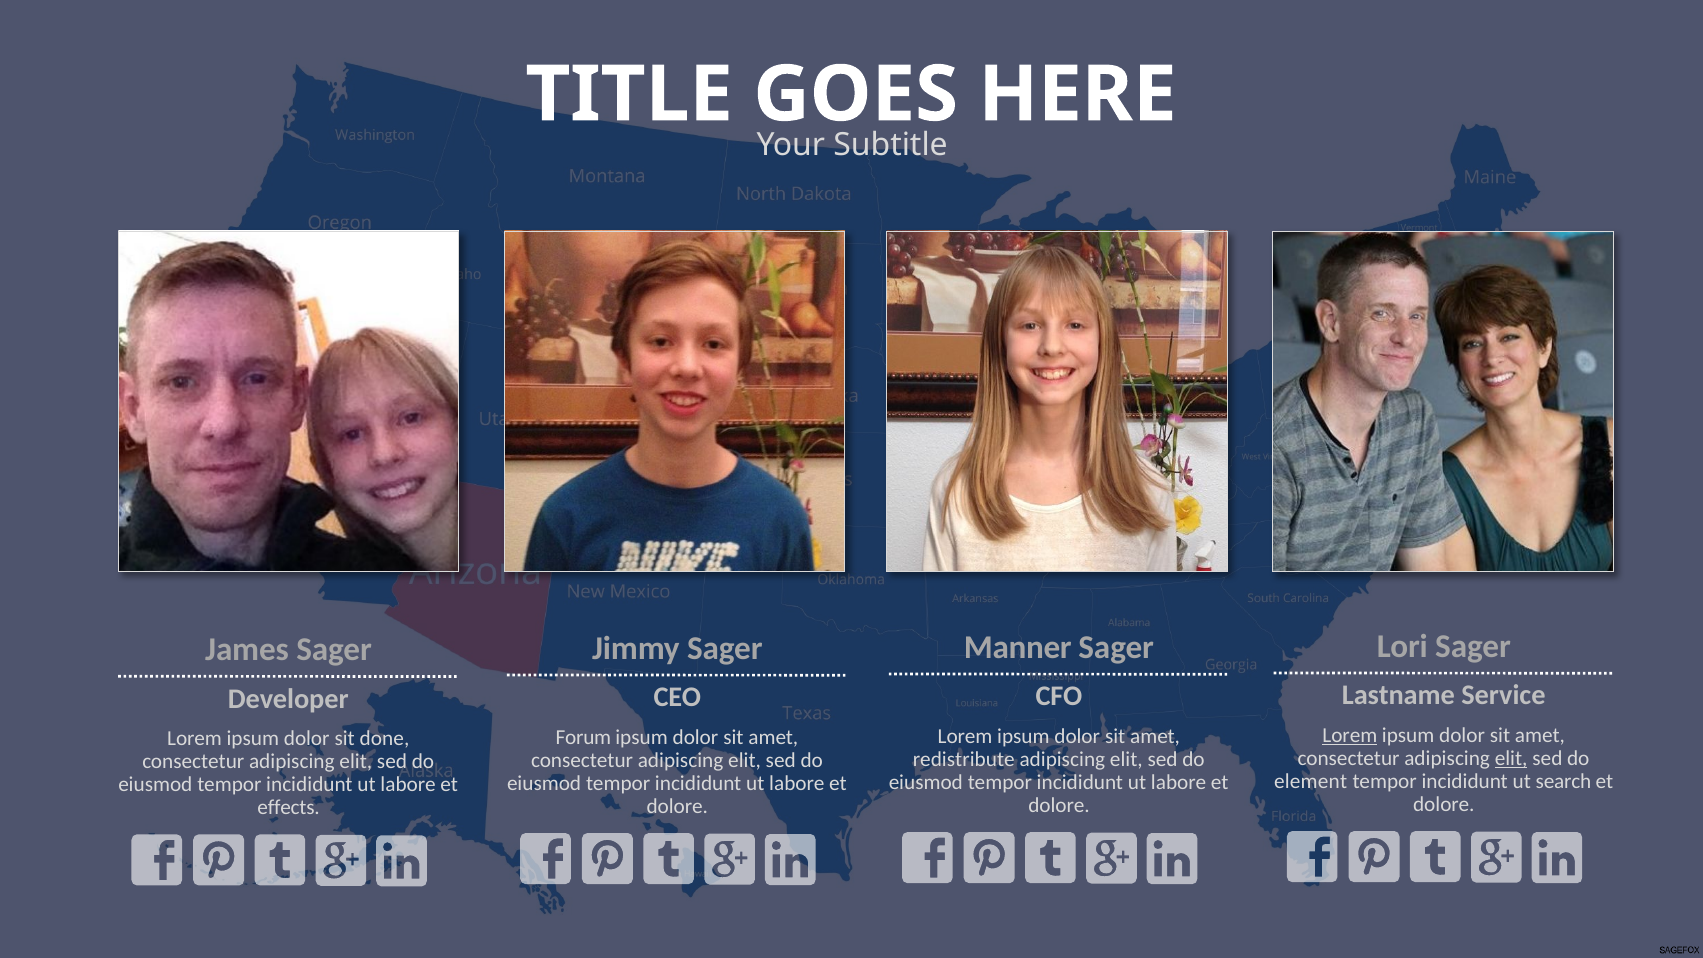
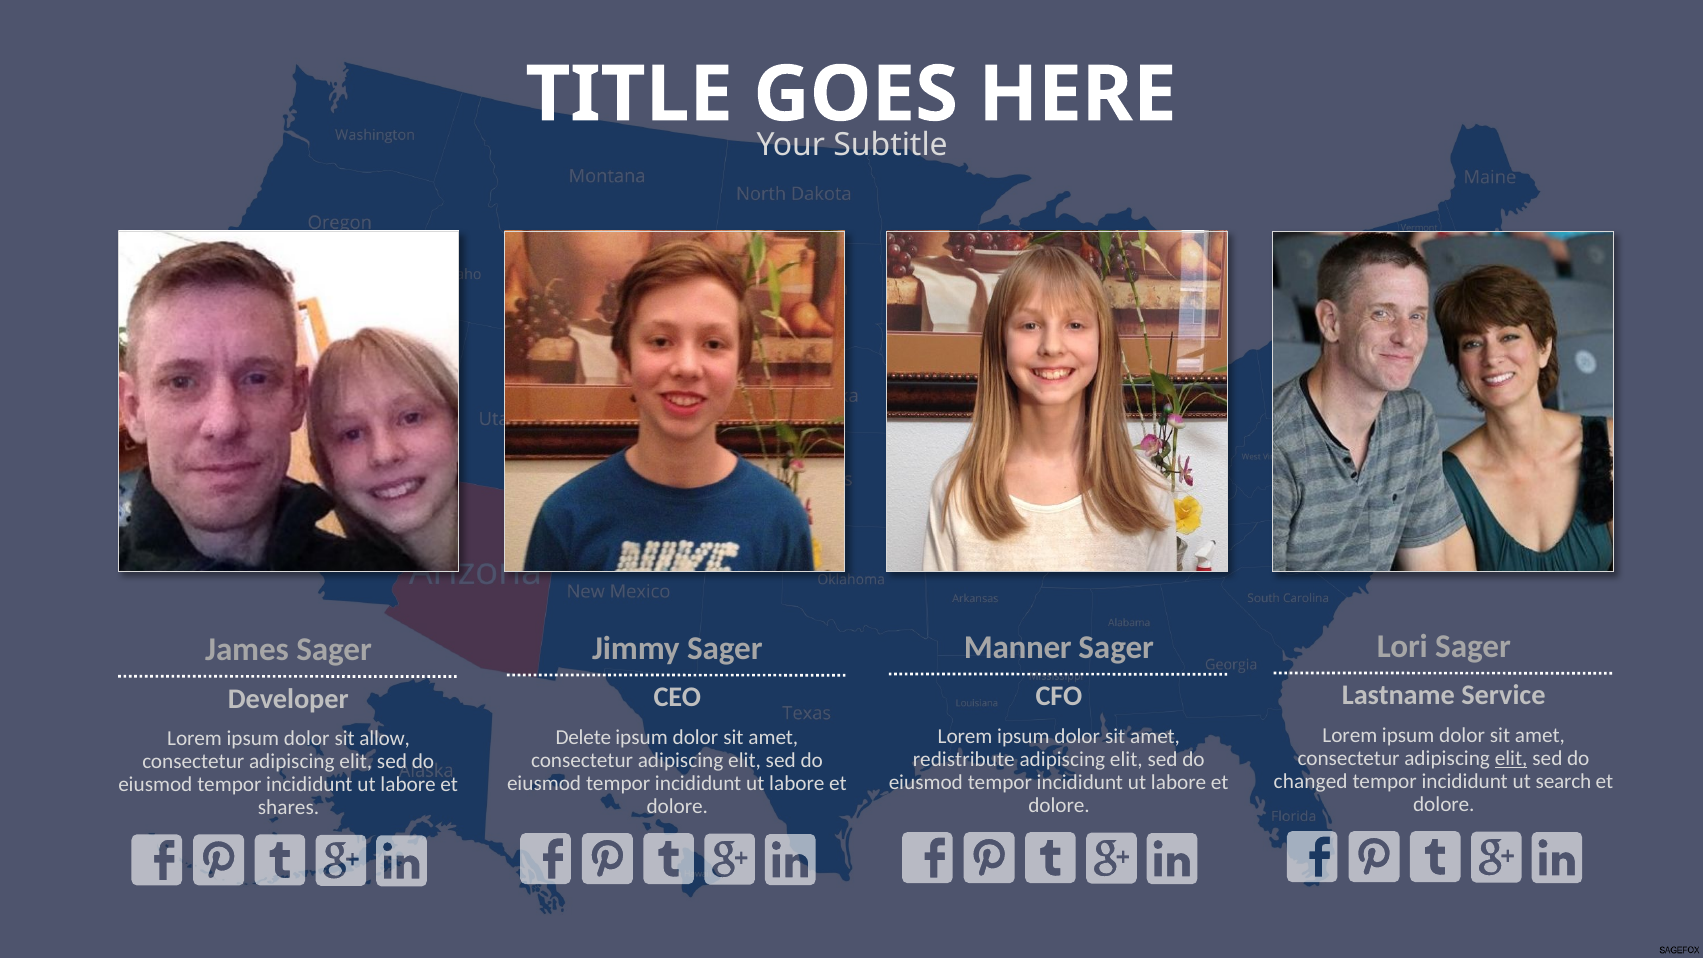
Lorem at (1350, 736) underline: present -> none
Forum: Forum -> Delete
done: done -> allow
element: element -> changed
effects: effects -> shares
